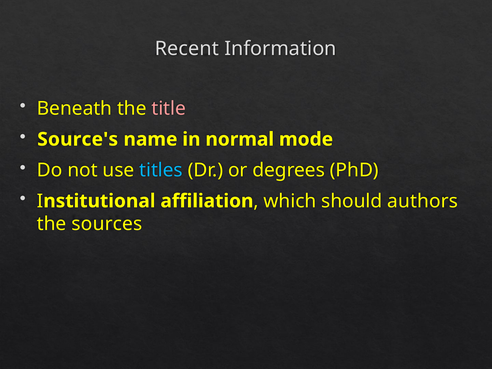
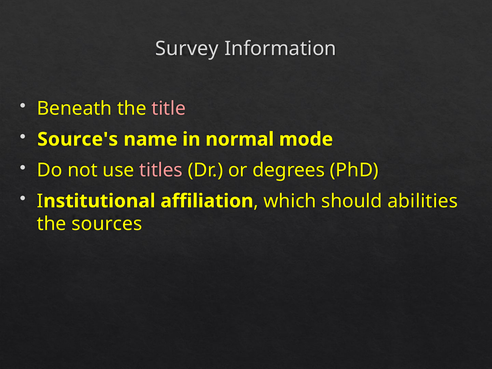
Recent: Recent -> Survey
titles colour: light blue -> pink
authors: authors -> abilities
